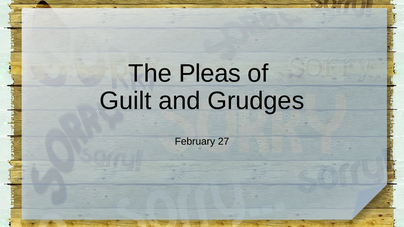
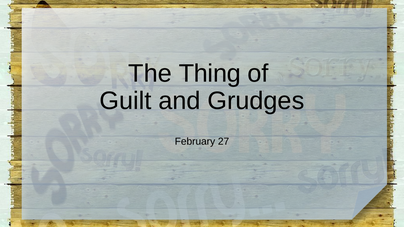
Pleas: Pleas -> Thing
